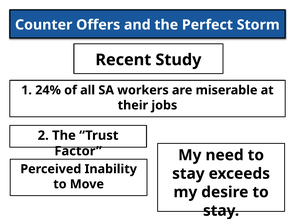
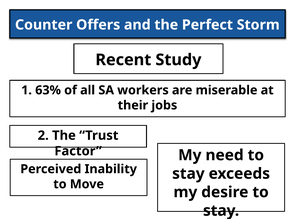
24%: 24% -> 63%
